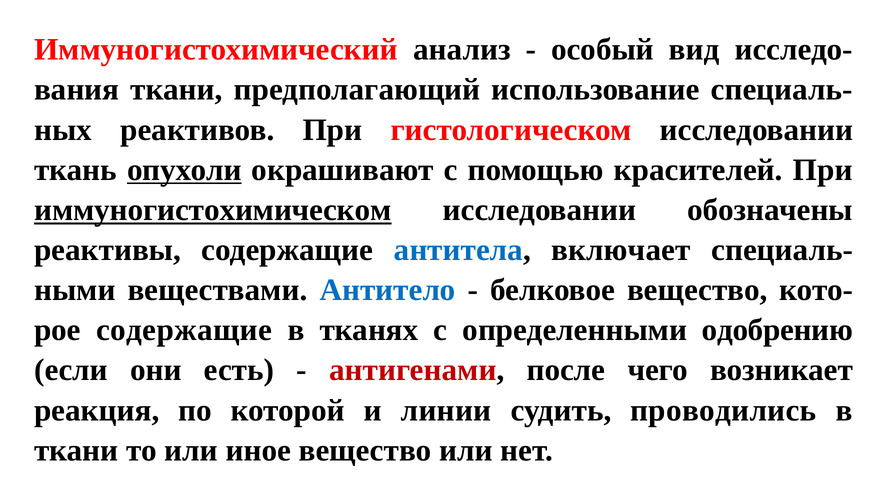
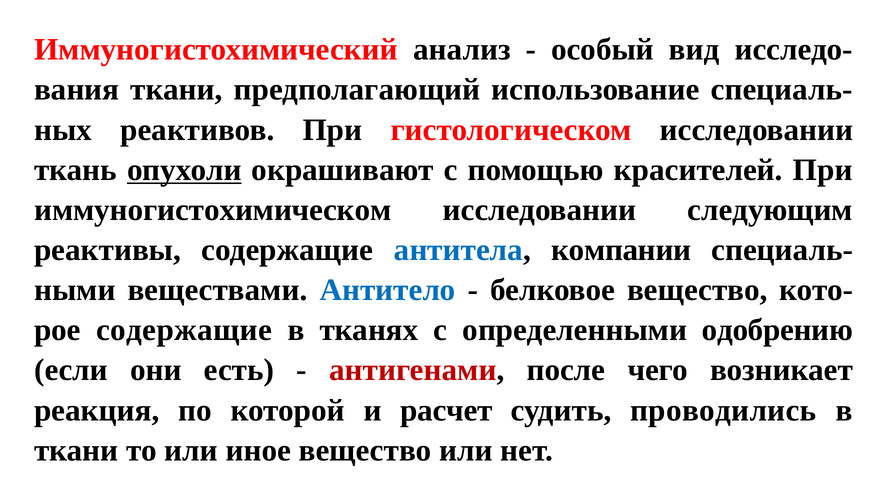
иммуногистохимическом underline: present -> none
обозначены: обозначены -> следующим
включает: включает -> компании
линии: линии -> расчет
